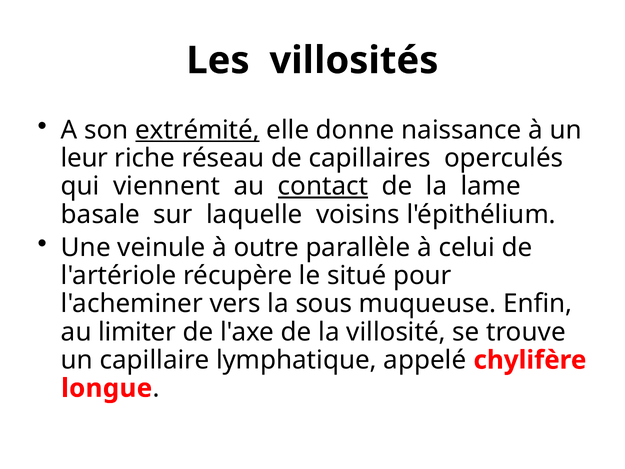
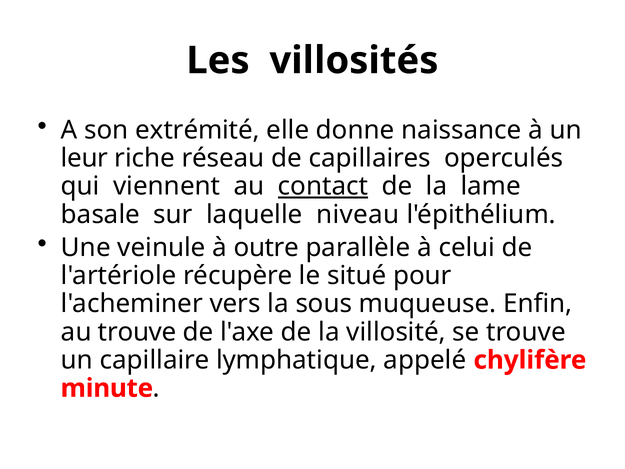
extrémité underline: present -> none
voisins: voisins -> niveau
au limiter: limiter -> trouve
longue: longue -> minute
